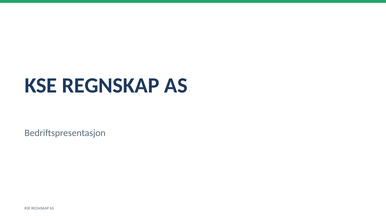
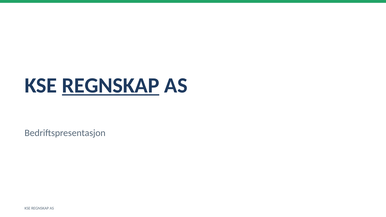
REGNSKAP at (111, 86) underline: none -> present
